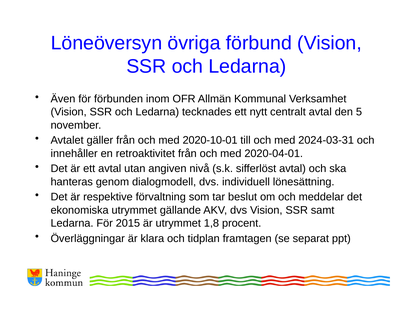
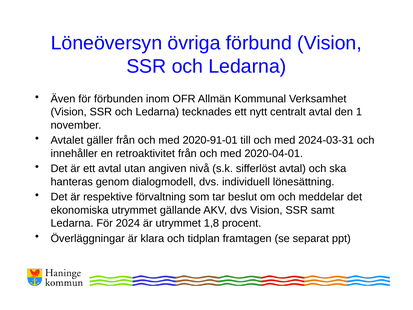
5: 5 -> 1
2020-10-01: 2020-10-01 -> 2020-91-01
2015: 2015 -> 2024
